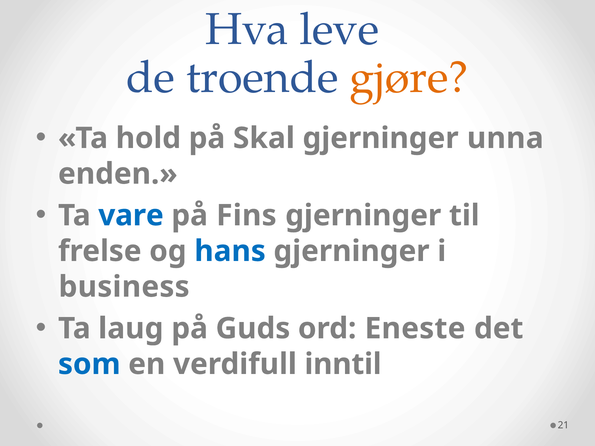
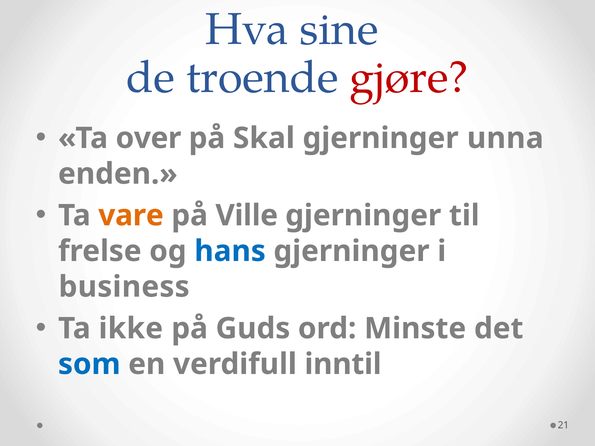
leve: leve -> sine
gjøre colour: orange -> red
hold: hold -> over
vare colour: blue -> orange
Fins: Fins -> Ville
laug: laug -> ikke
Eneste: Eneste -> Minste
